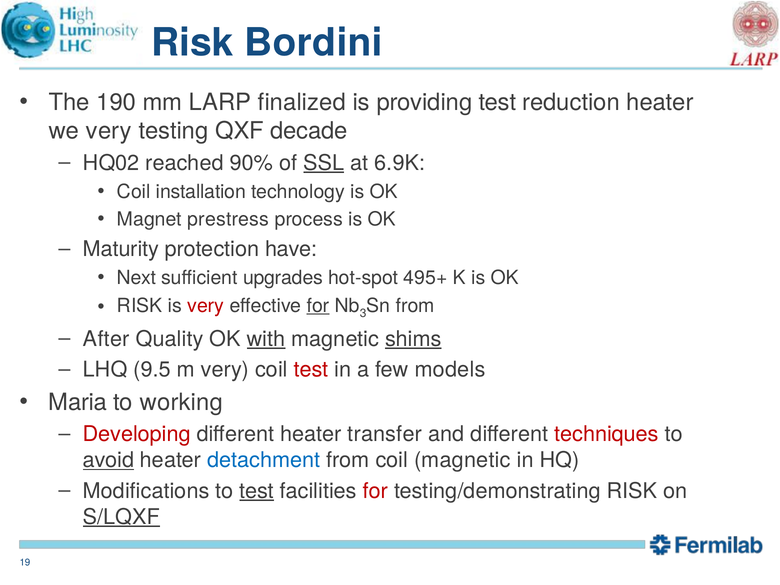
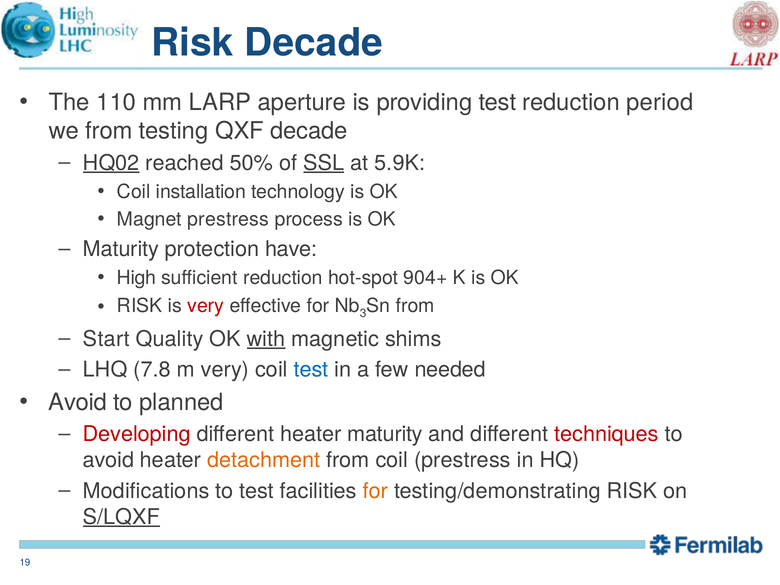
Risk Bordini: Bordini -> Decade
190: 190 -> 110
finalized: finalized -> aperture
reduction heater: heater -> period
we very: very -> from
HQ02 underline: none -> present
90%: 90% -> 50%
6.9K: 6.9K -> 5.9K
Next: Next -> High
sufficient upgrades: upgrades -> reduction
495+: 495+ -> 904+
for at (318, 306) underline: present -> none
After: After -> Start
shims underline: present -> none
9.5: 9.5 -> 7.8
test at (311, 370) colour: red -> blue
models: models -> needed
Maria at (78, 402): Maria -> Avoid
working: working -> planned
heater transfer: transfer -> maturity
avoid at (108, 460) underline: present -> none
detachment colour: blue -> orange
coil magnetic: magnetic -> prestress
test at (257, 491) underline: present -> none
for at (375, 491) colour: red -> orange
